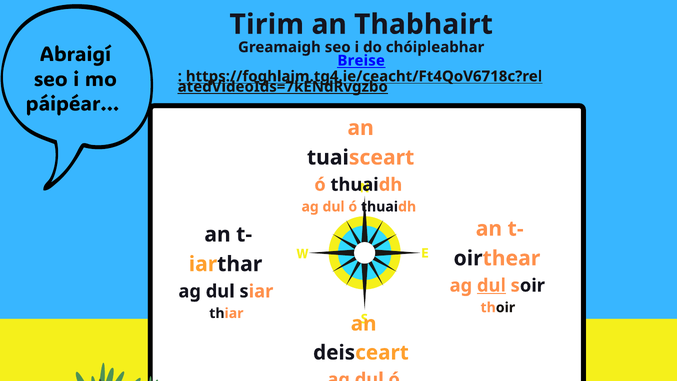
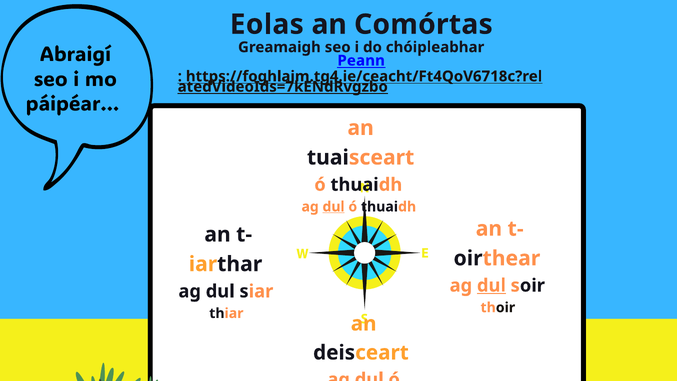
Tirim: Tirim -> Eolas
Thabhairt: Thabhairt -> Comórtas
Breise: Breise -> Peann
dul at (334, 207) underline: none -> present
